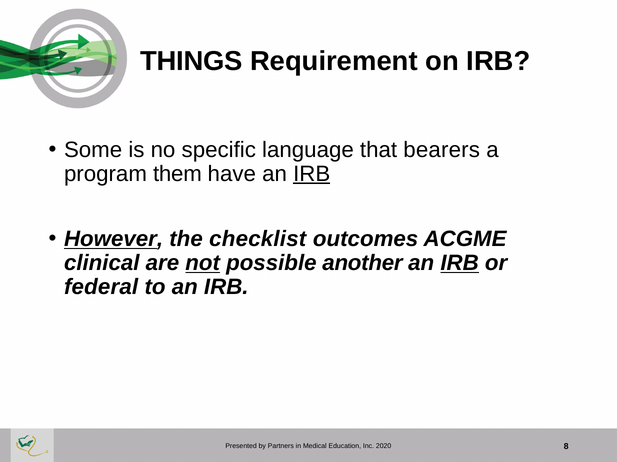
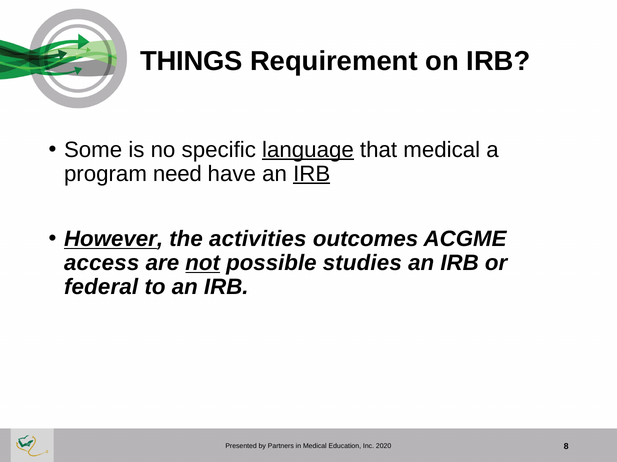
language underline: none -> present
that bearers: bearers -> medical
them: them -> need
checklist: checklist -> activities
clinical: clinical -> access
another: another -> studies
IRB at (460, 263) underline: present -> none
